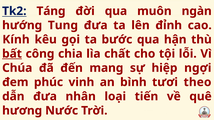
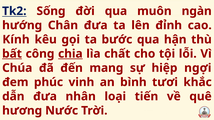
Táng: Táng -> Sống
Tung: Tung -> Chân
chia underline: none -> present
theo: theo -> khắc
